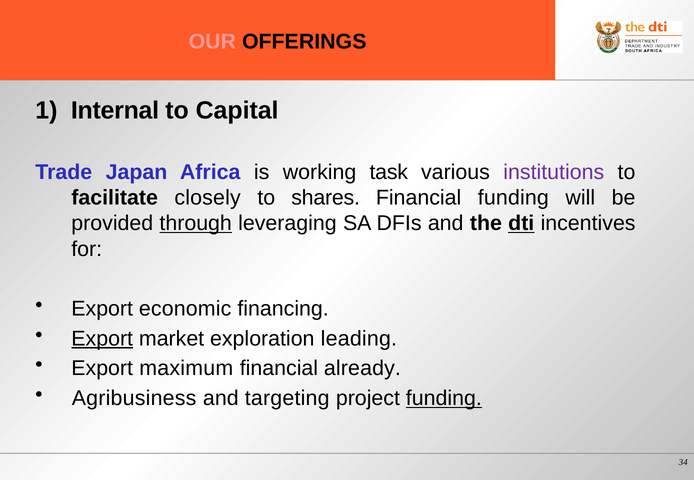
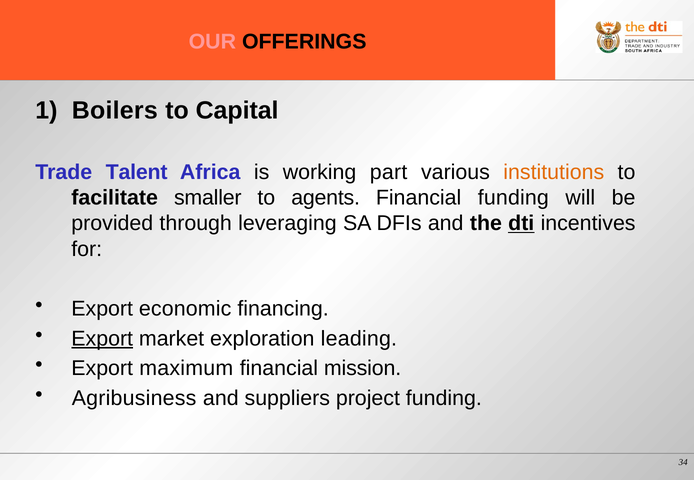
Internal: Internal -> Boilers
Japan: Japan -> Talent
task: task -> part
institutions colour: purple -> orange
closely: closely -> smaller
shares: shares -> agents
through underline: present -> none
already: already -> mission
targeting: targeting -> suppliers
funding at (444, 399) underline: present -> none
